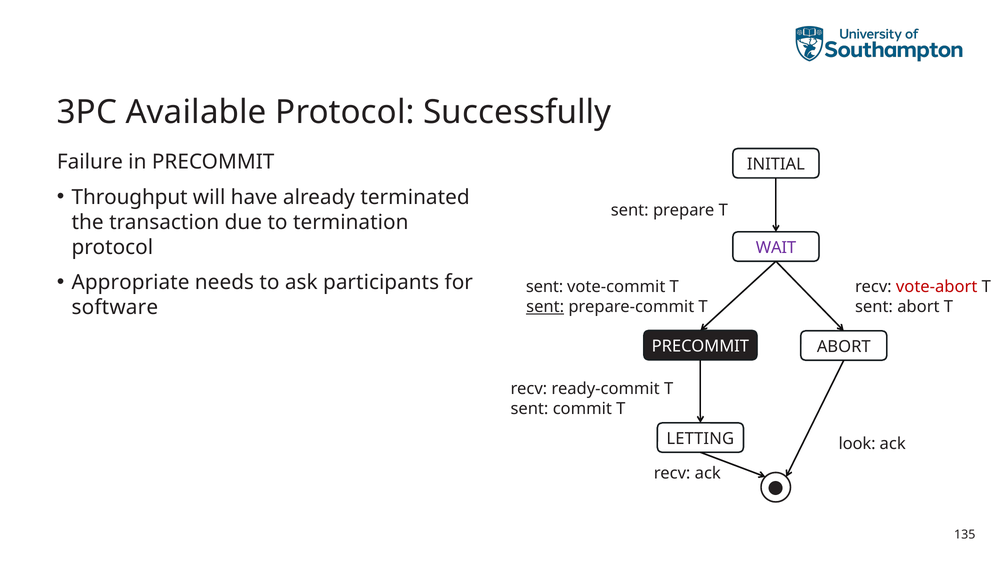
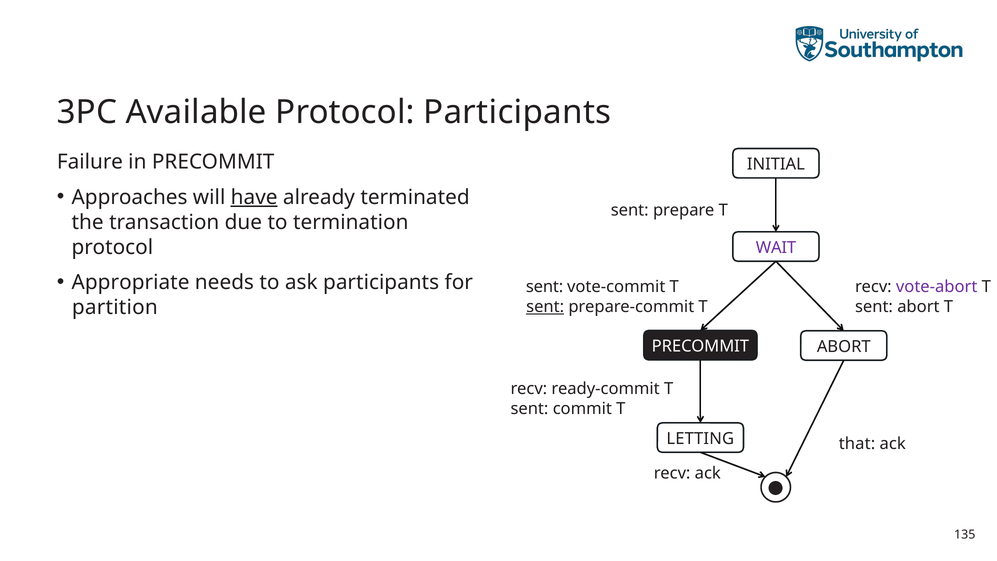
Protocol Successfully: Successfully -> Participants
Throughput: Throughput -> Approaches
have underline: none -> present
vote-abort colour: red -> purple
software: software -> partition
look: look -> that
